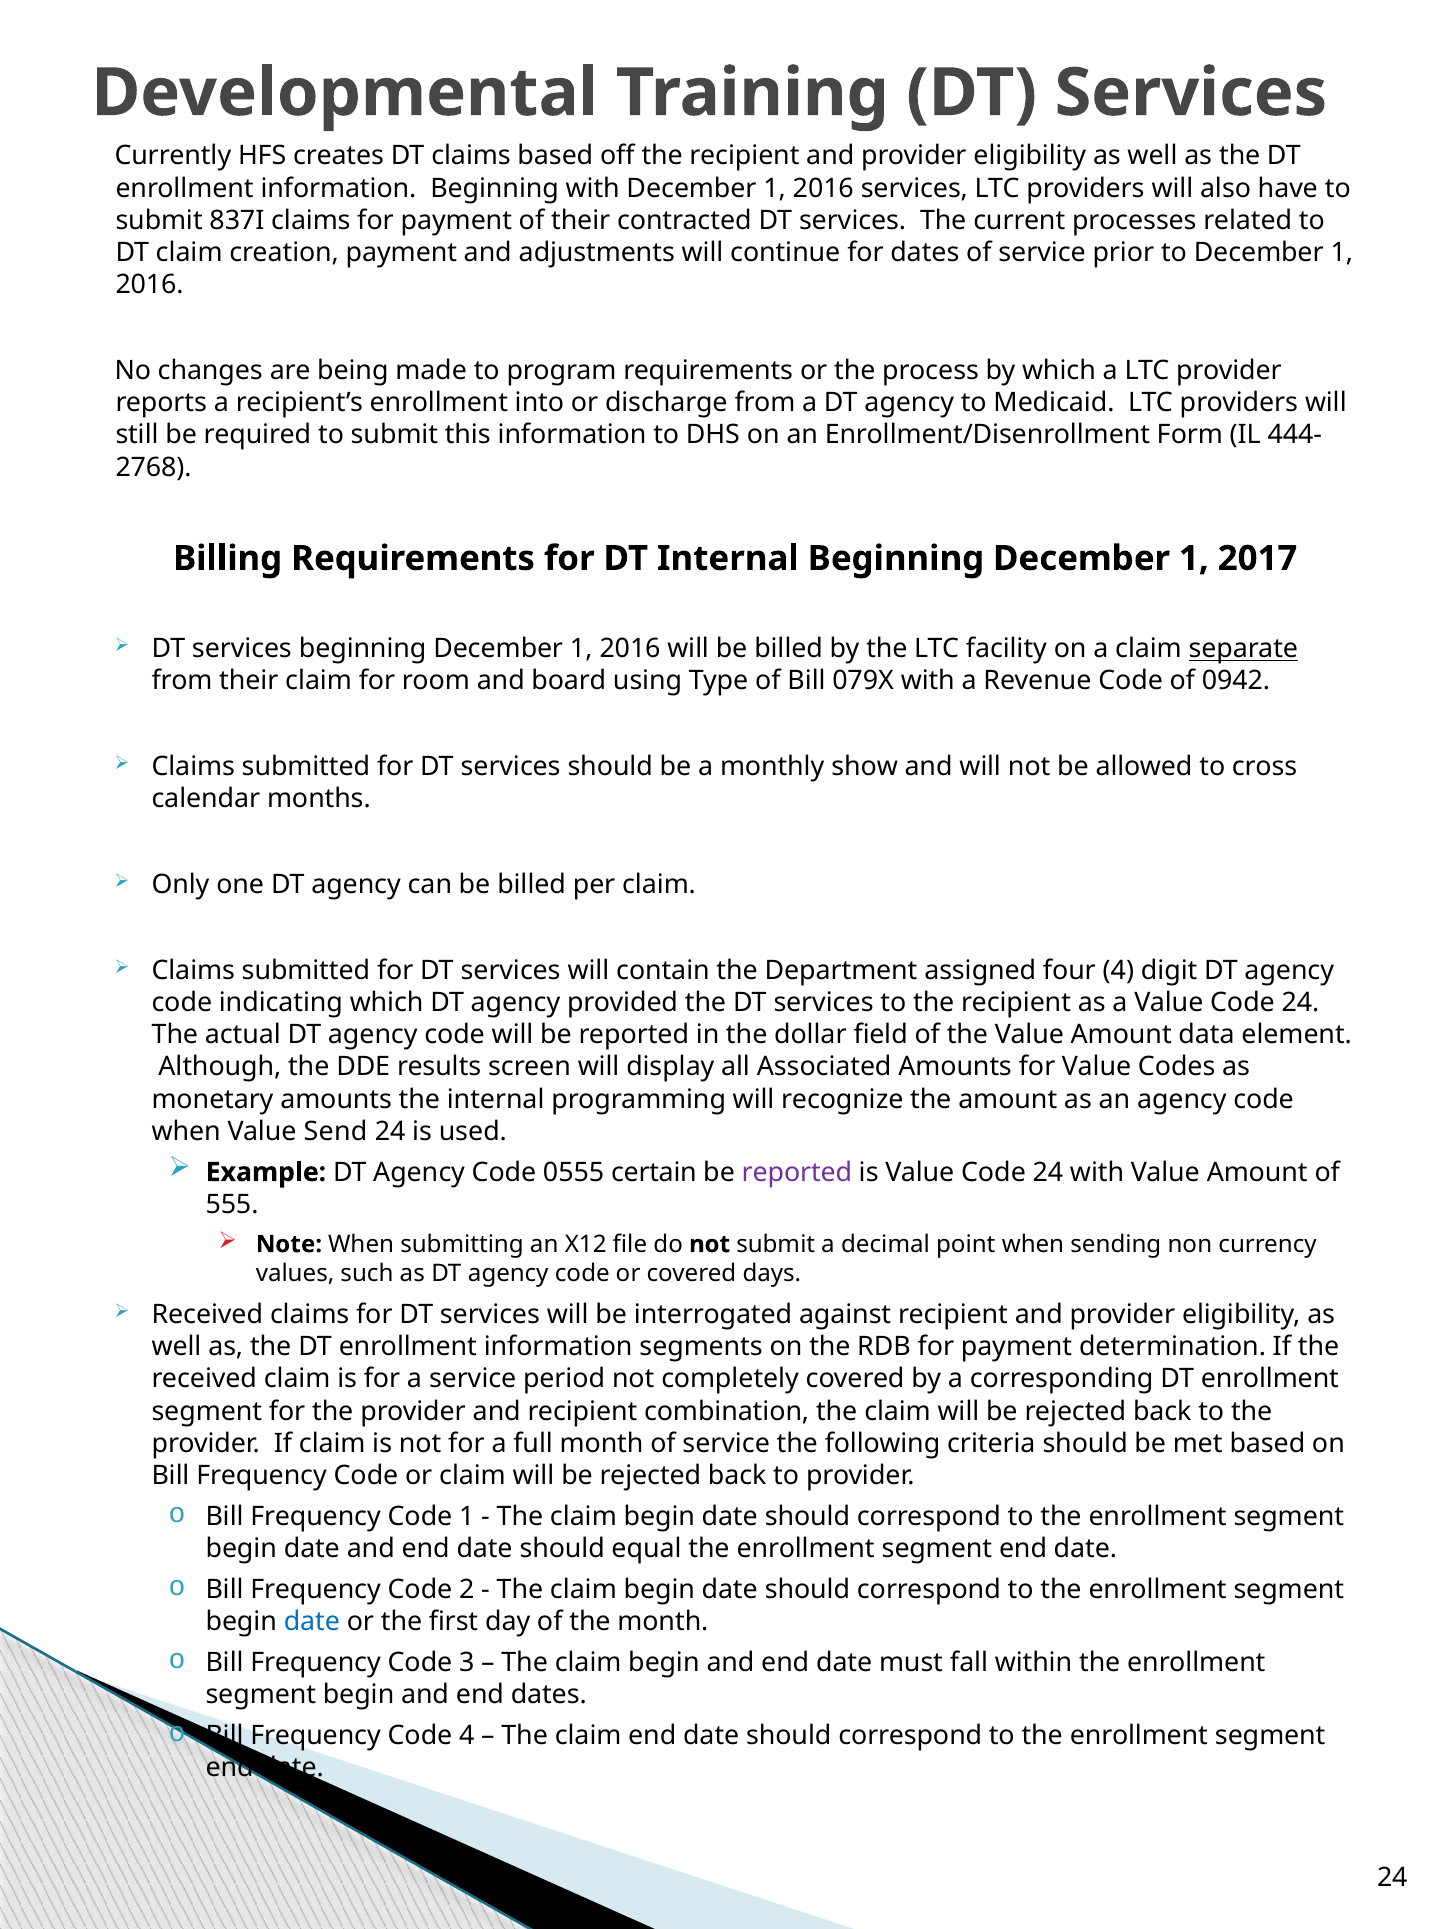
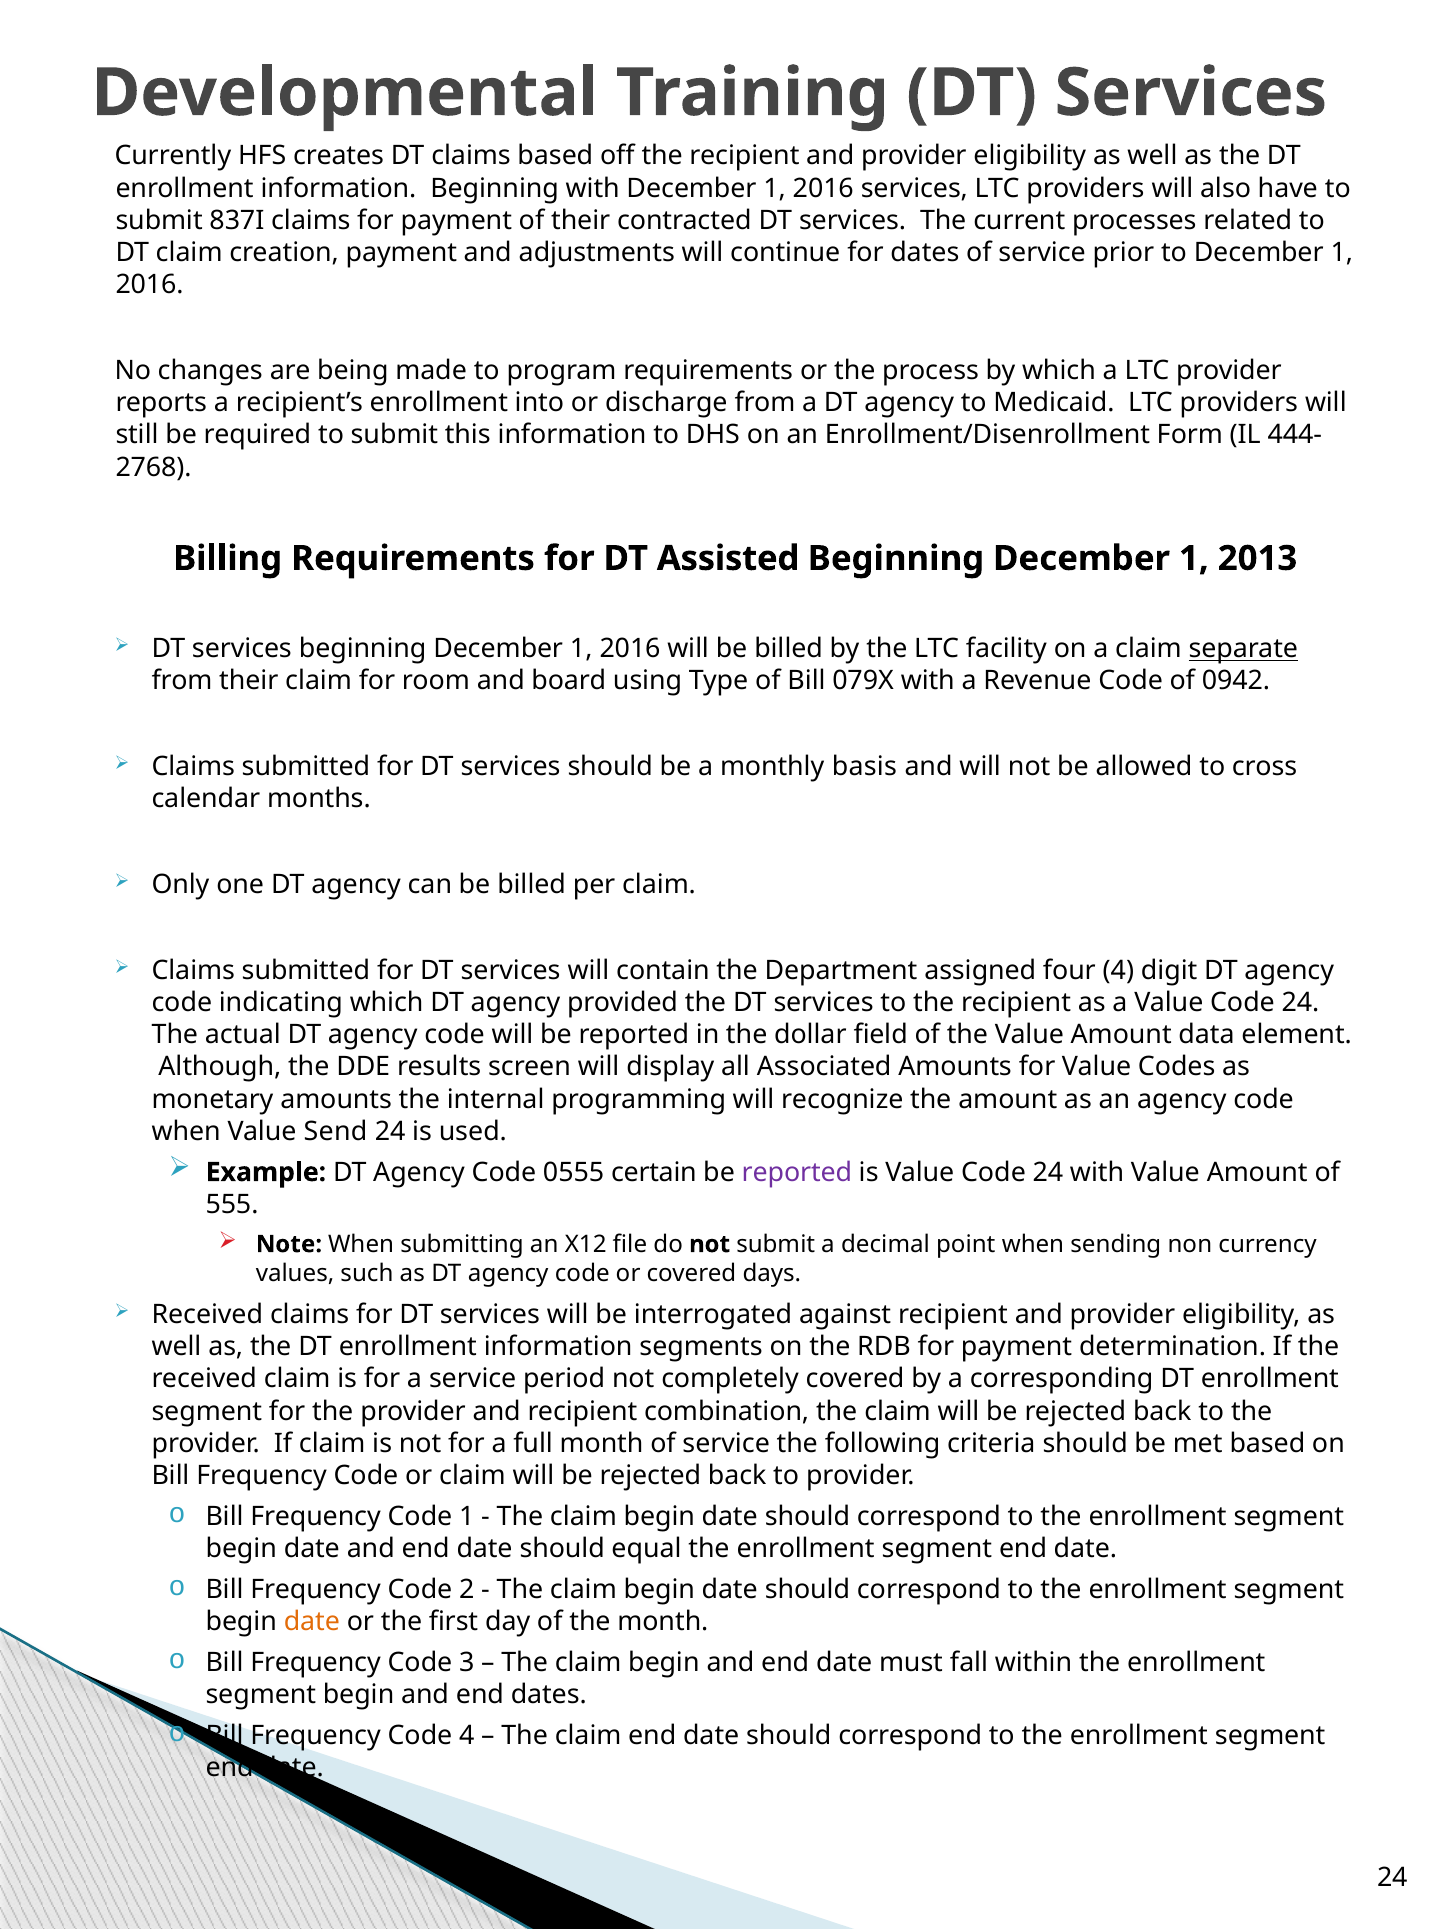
DT Internal: Internal -> Assisted
2017: 2017 -> 2013
show: show -> basis
date at (312, 1622) colour: blue -> orange
